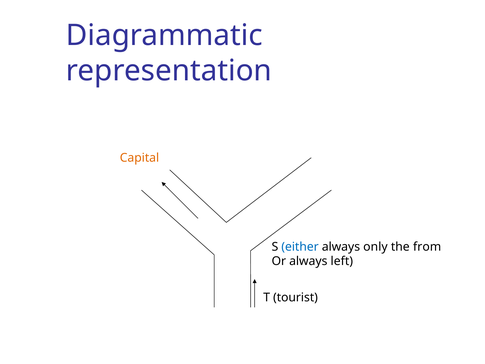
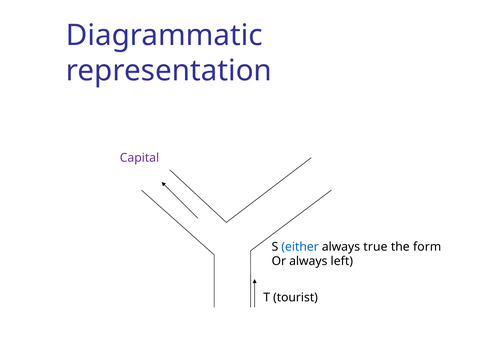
Capital colour: orange -> purple
only: only -> true
from: from -> form
